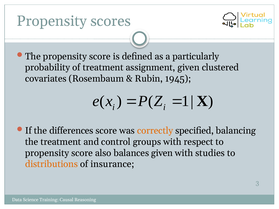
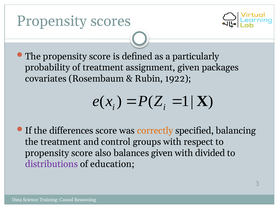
clustered: clustered -> packages
1945: 1945 -> 1922
studies: studies -> divided
distributions colour: orange -> purple
insurance: insurance -> education
